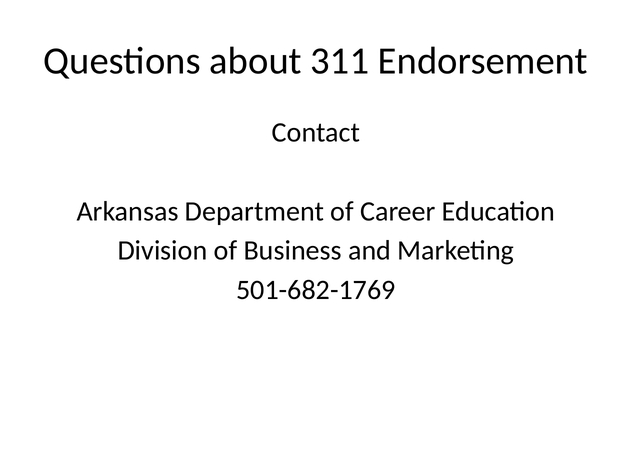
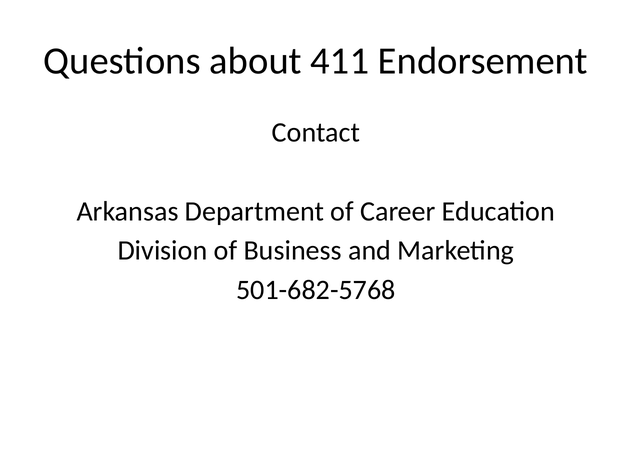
311: 311 -> 411
501-682-1769: 501-682-1769 -> 501-682-5768
